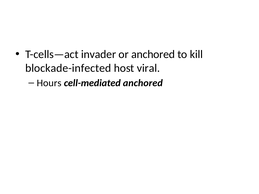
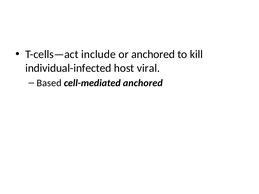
invader: invader -> include
blockade-infected: blockade-infected -> individual-infected
Hours: Hours -> Based
